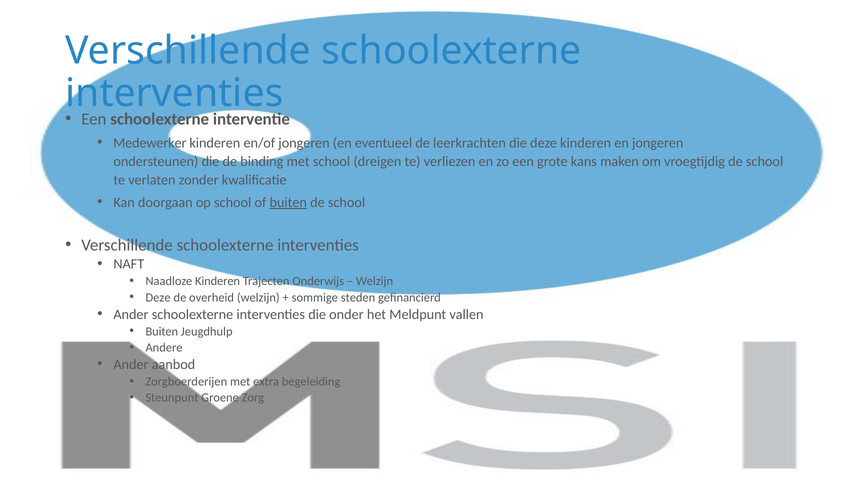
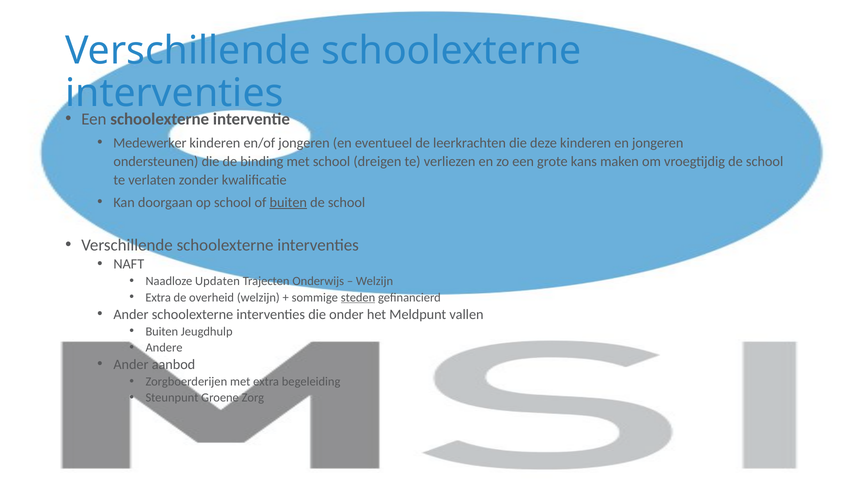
Naadloze Kinderen: Kinderen -> Updaten
Deze at (158, 297): Deze -> Extra
steden underline: none -> present
